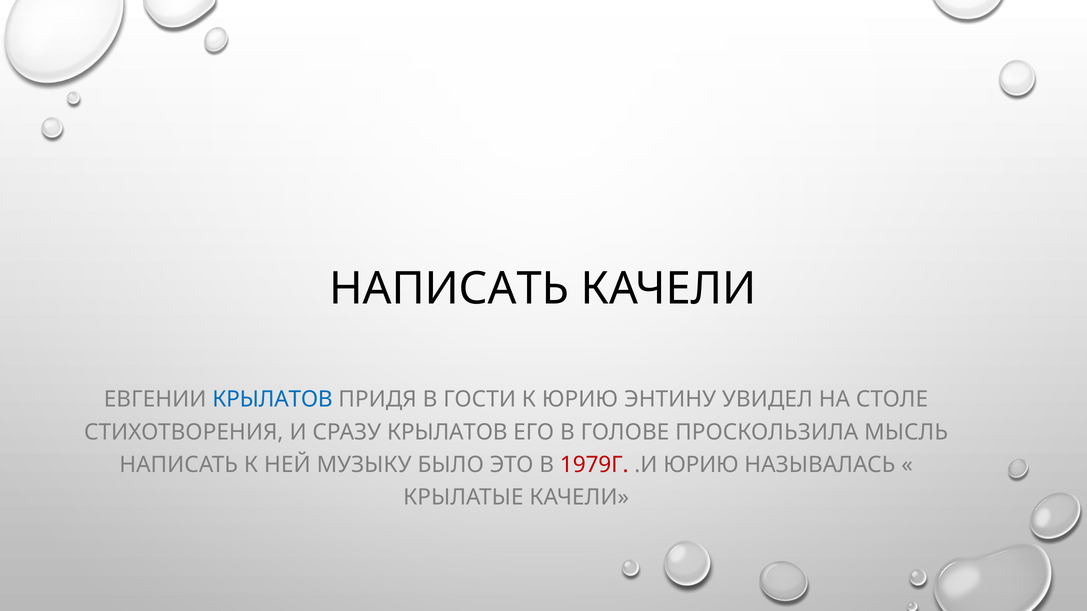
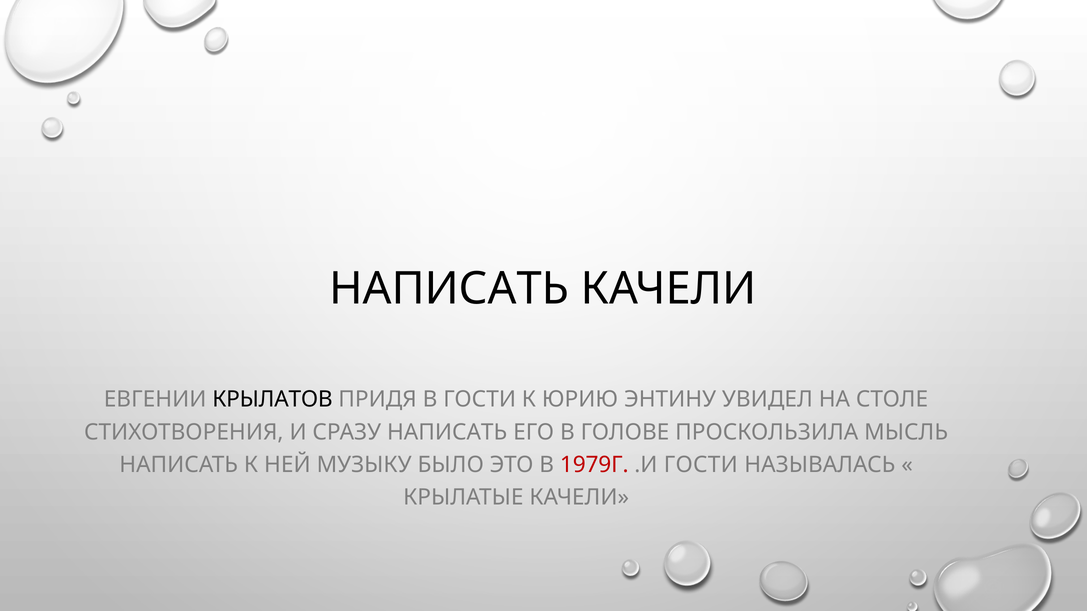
КРЫЛАТОВ at (272, 400) colour: blue -> black
СРАЗУ КРЫЛАТОВ: КРЫЛАТОВ -> НАПИСАТЬ
.И ЮРИЮ: ЮРИЮ -> ГОСТИ
